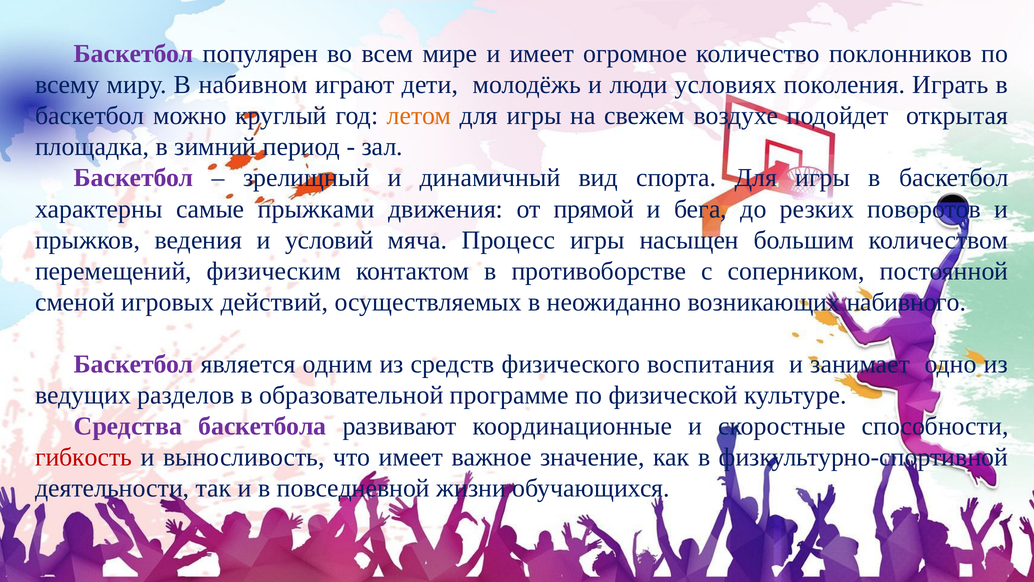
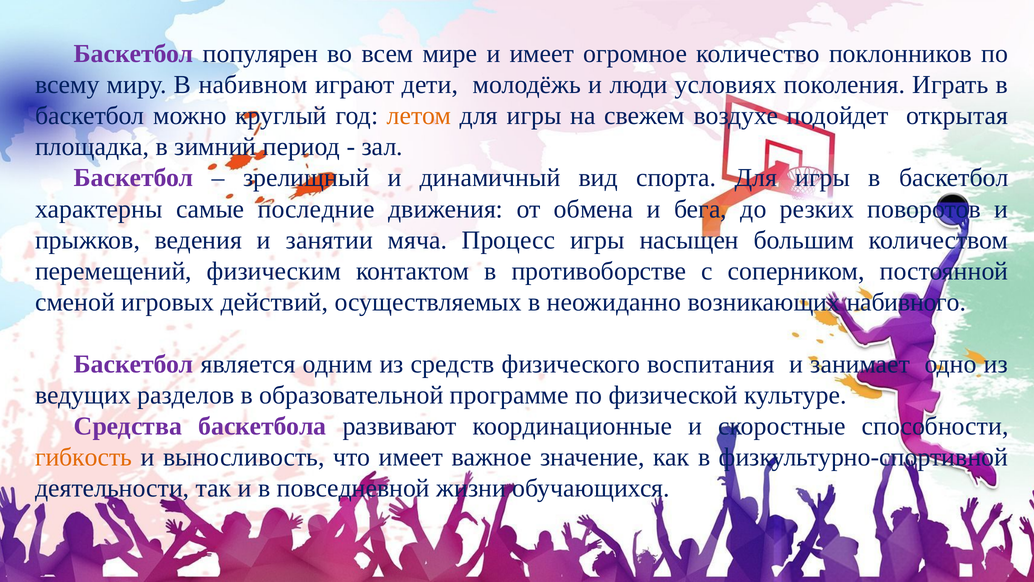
прыжками: прыжками -> последние
прямой: прямой -> обмена
условий: условий -> занятии
гибкость colour: red -> orange
